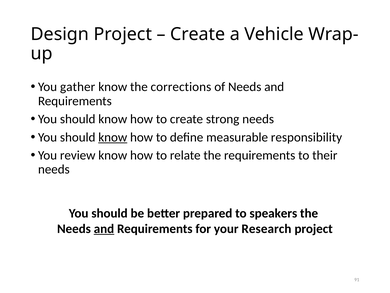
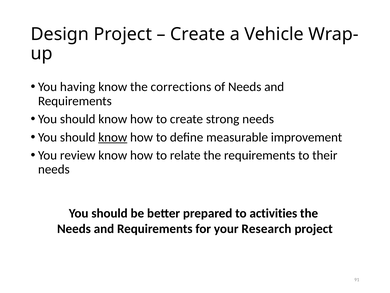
gather: gather -> having
responsibility: responsibility -> improvement
speakers: speakers -> activities
and at (104, 228) underline: present -> none
